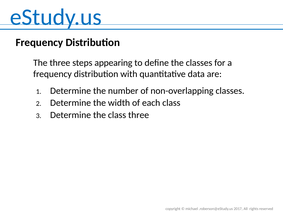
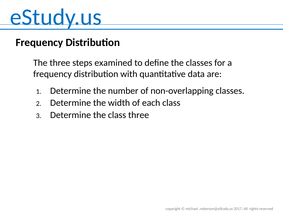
appearing: appearing -> examined
